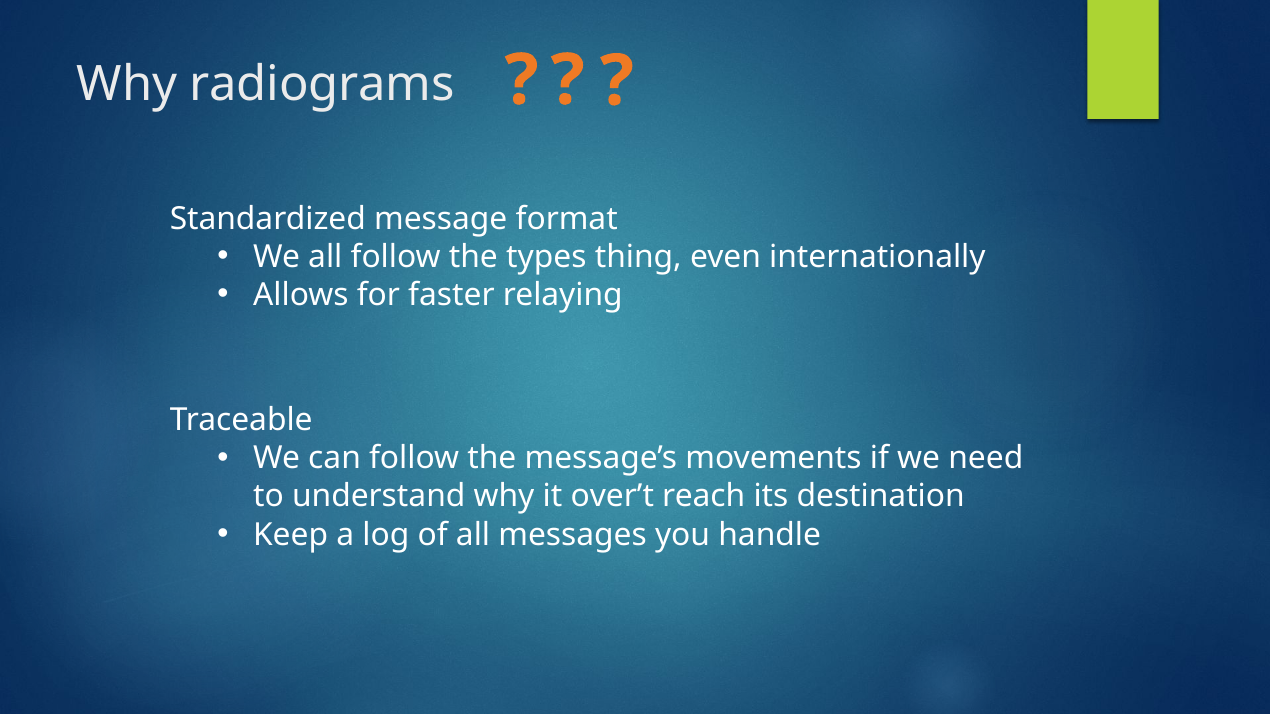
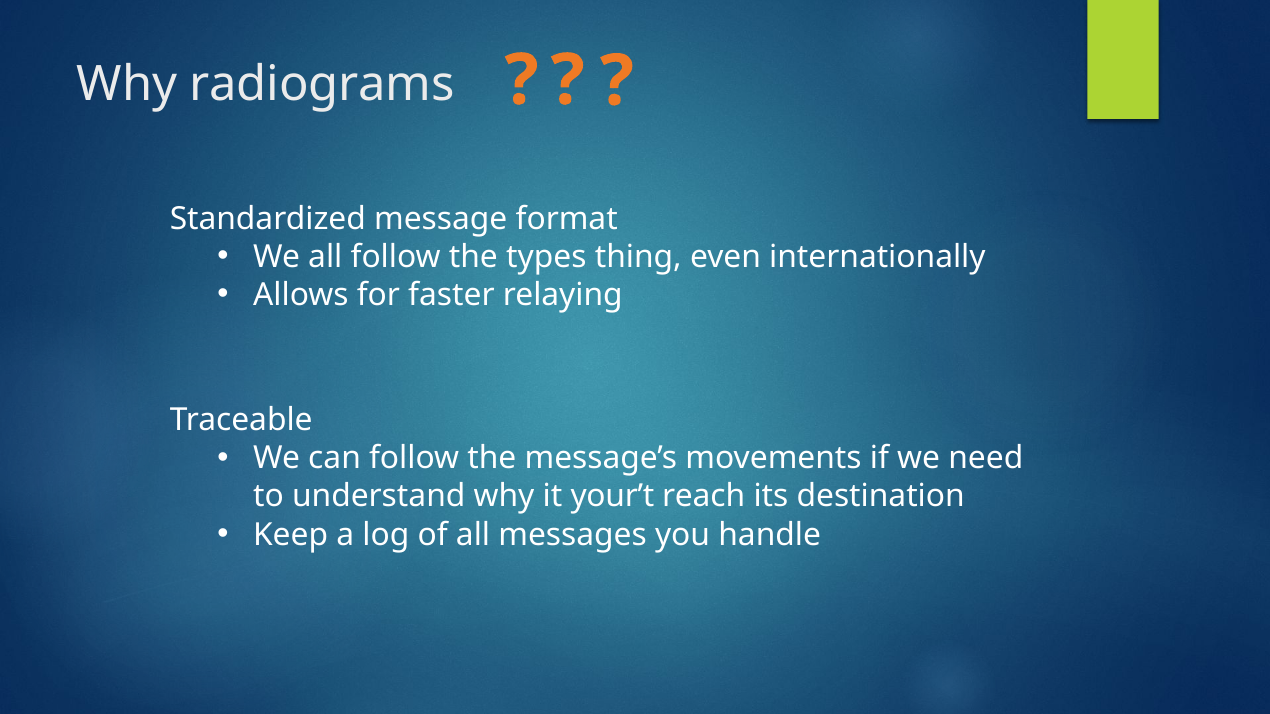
over’t: over’t -> your’t
